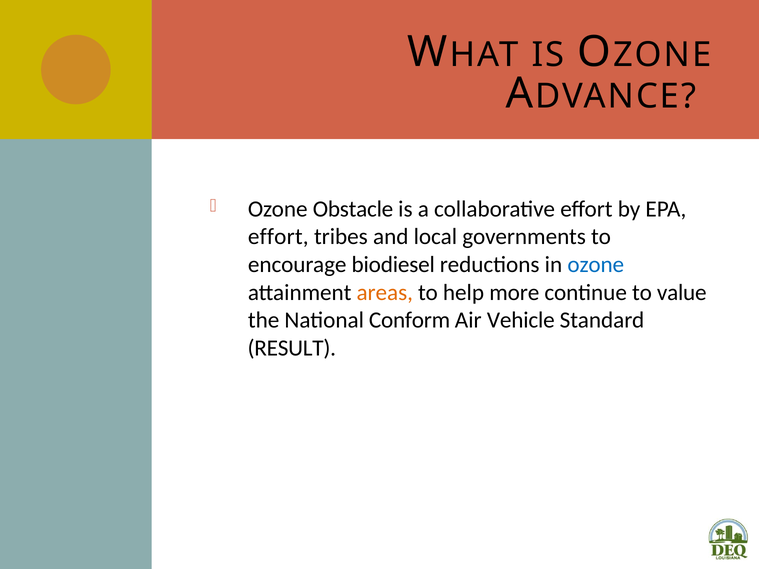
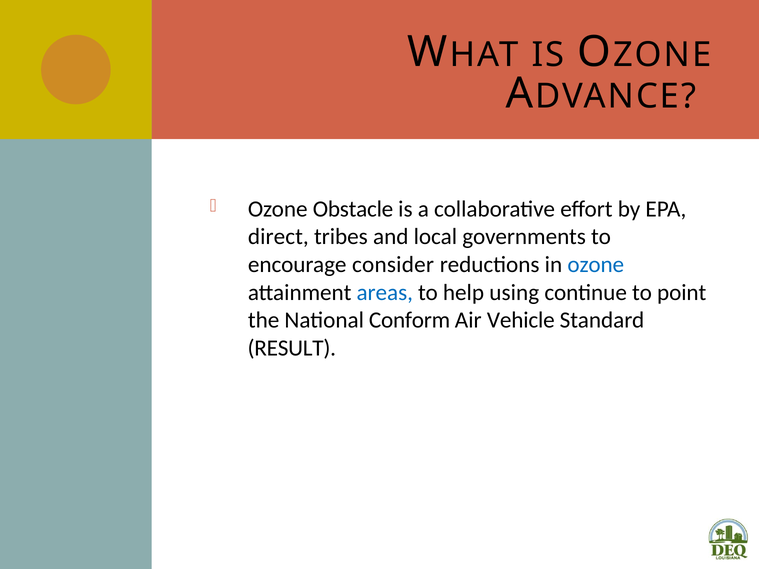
effort at (278, 237): effort -> direct
biodiesel: biodiesel -> consider
areas colour: orange -> blue
more: more -> using
value: value -> point
